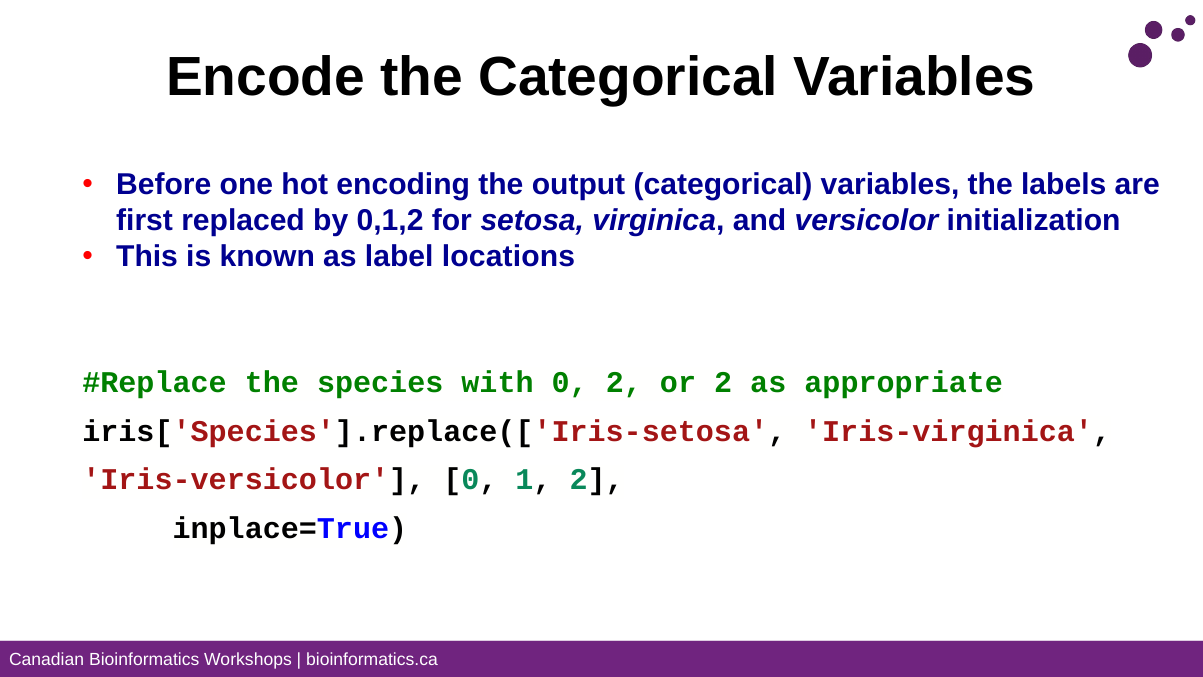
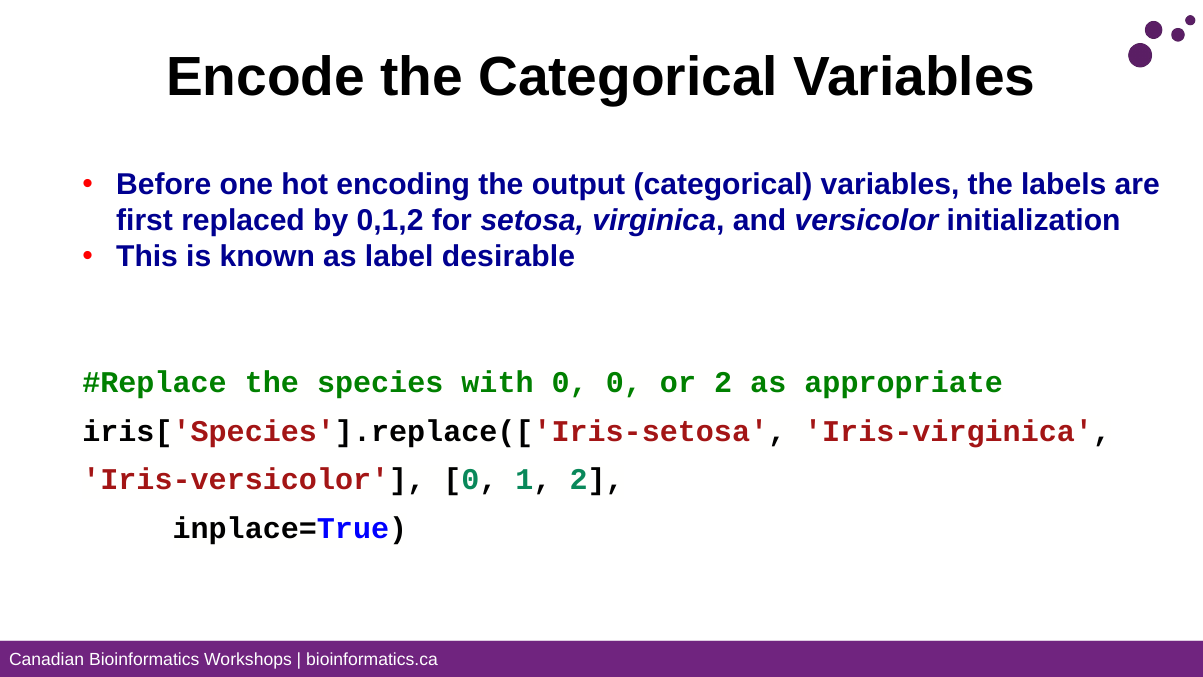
locations: locations -> desirable
0 2: 2 -> 0
